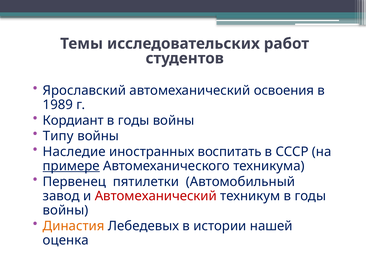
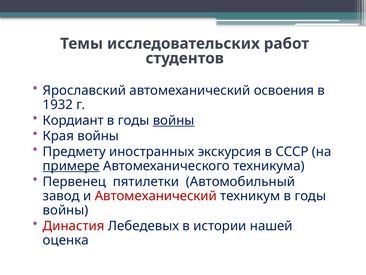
1989: 1989 -> 1932
войны at (174, 120) underline: none -> present
Типу: Типу -> Края
Наследие: Наследие -> Предмету
воспитать: воспитать -> экскурсия
Династия colour: orange -> red
